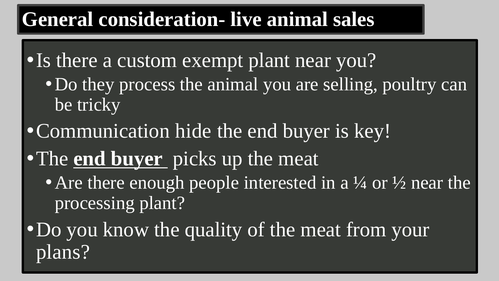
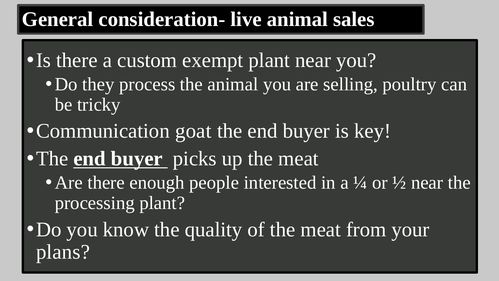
hide: hide -> goat
